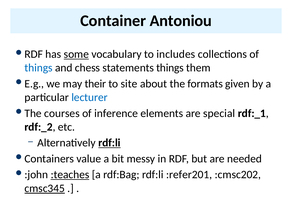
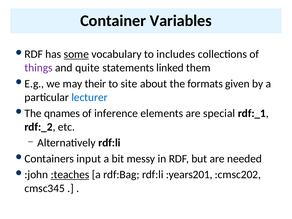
Antoniou: Antoniou -> Variables
things at (39, 68) colour: blue -> purple
chess: chess -> quite
statements things: things -> linked
courses: courses -> qnames
rdf:li at (109, 143) underline: present -> none
value: value -> input
:refer201: :refer201 -> :years201
cmsc345 underline: present -> none
